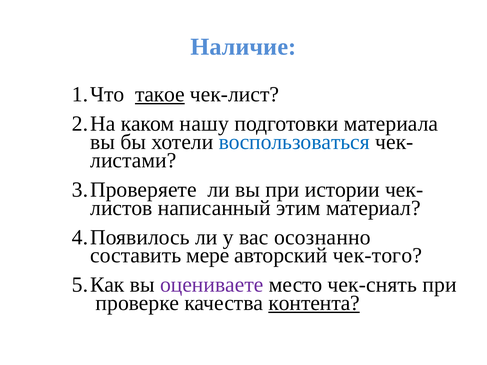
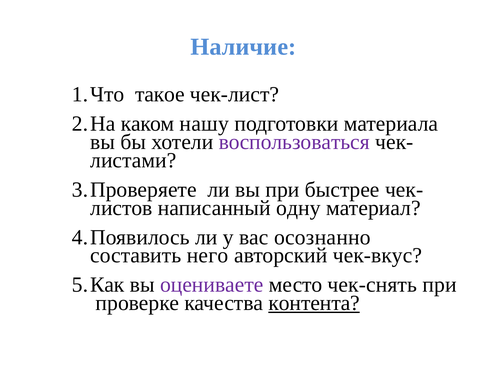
такое underline: present -> none
воспользоваться colour: blue -> purple
истории: истории -> быстрее
этим: этим -> одну
мере: мере -> него
чек-того: чек-того -> чек-вкус
